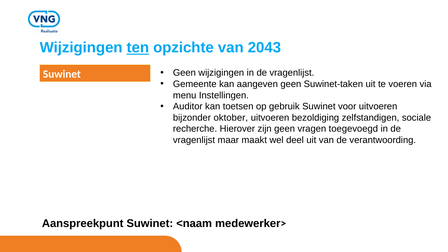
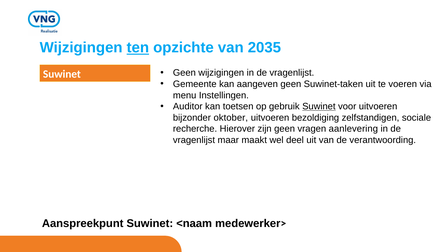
2043: 2043 -> 2035
Suwinet at (319, 106) underline: none -> present
toegevoegd: toegevoegd -> aanlevering
